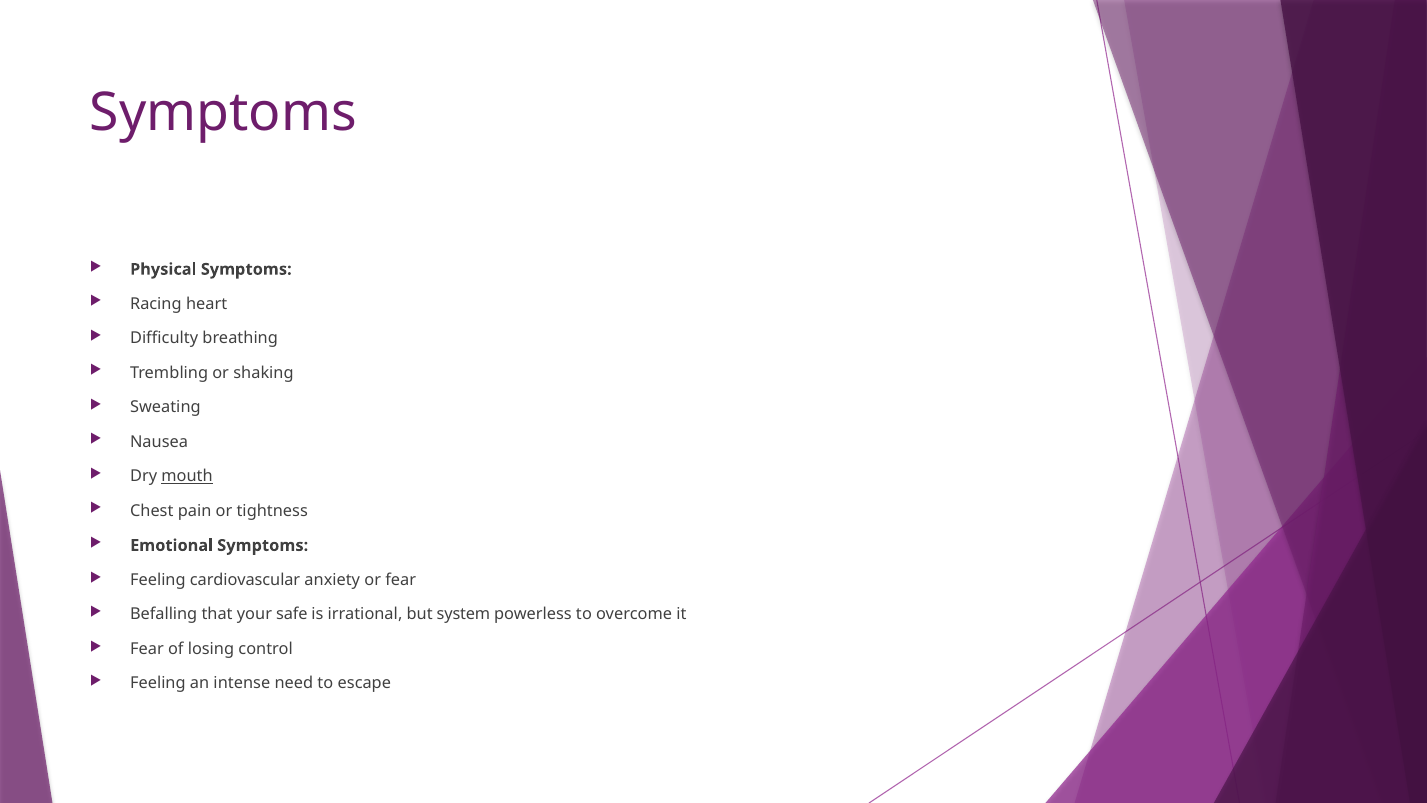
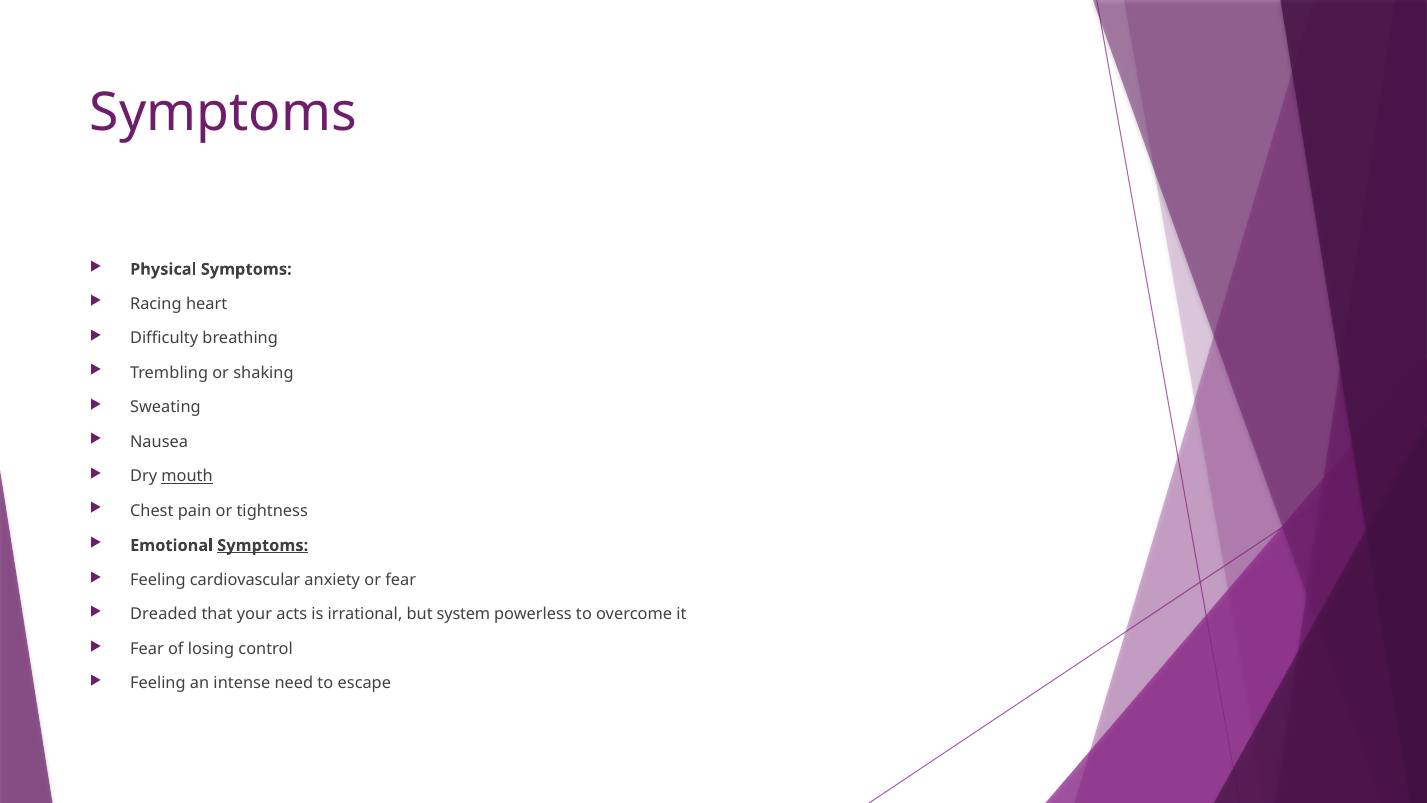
Symptoms at (263, 545) underline: none -> present
Befalling: Befalling -> Dreaded
safe: safe -> acts
